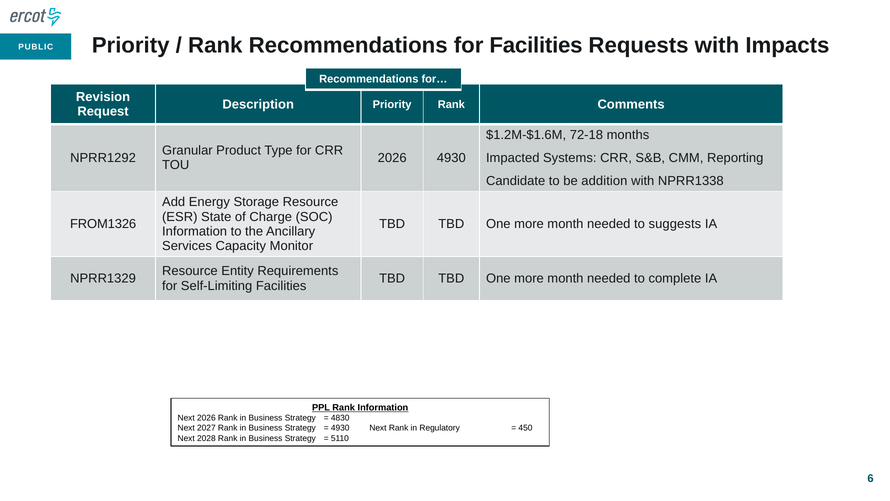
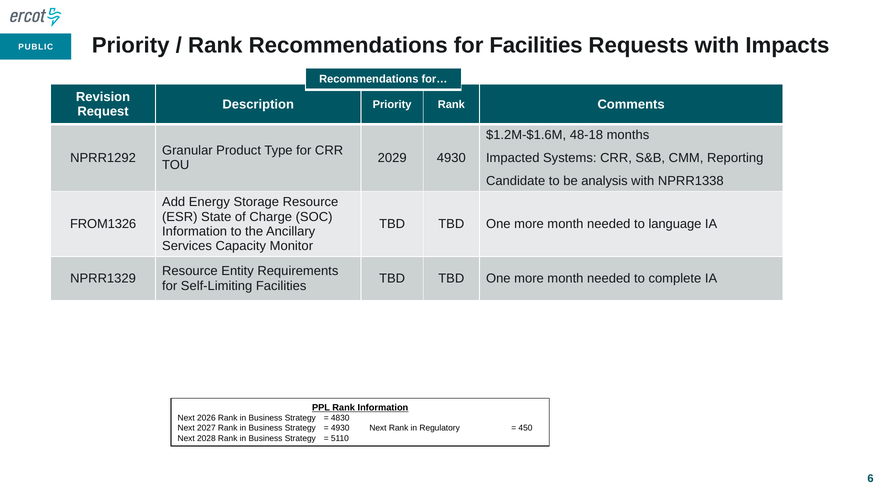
72-18: 72-18 -> 48-18
2026 at (392, 158): 2026 -> 2029
addition: addition -> analysis
suggests: suggests -> language
